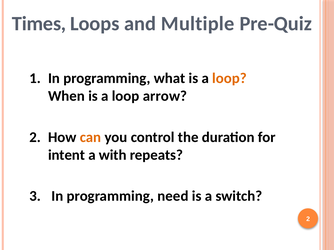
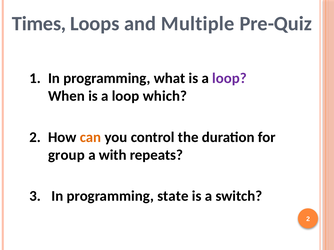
loop at (229, 78) colour: orange -> purple
arrow: arrow -> which
intent: intent -> group
need: need -> state
